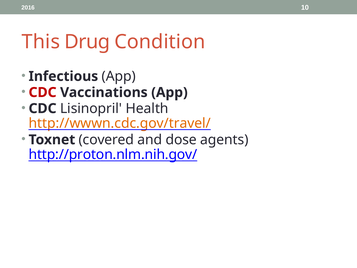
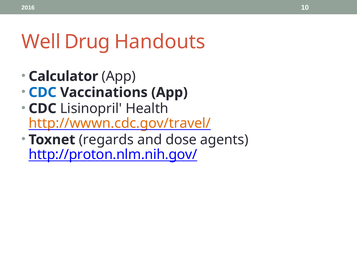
This: This -> Well
Condition: Condition -> Handouts
Infectious: Infectious -> Calculator
CDC at (43, 92) colour: red -> blue
covered: covered -> regards
